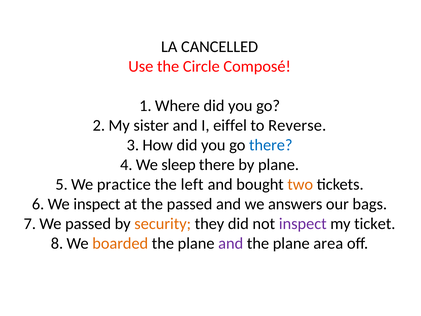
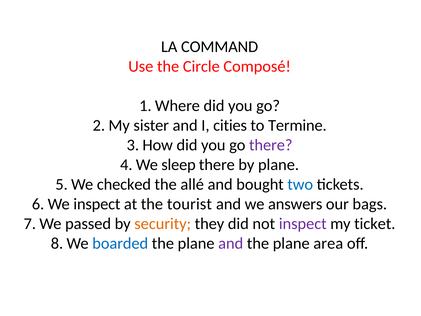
CANCELLED: CANCELLED -> COMMAND
eiffel: eiffel -> cities
Reverse: Reverse -> Termine
there at (271, 145) colour: blue -> purple
practice: practice -> checked
left: left -> allé
two colour: orange -> blue
the passed: passed -> tourist
boarded colour: orange -> blue
